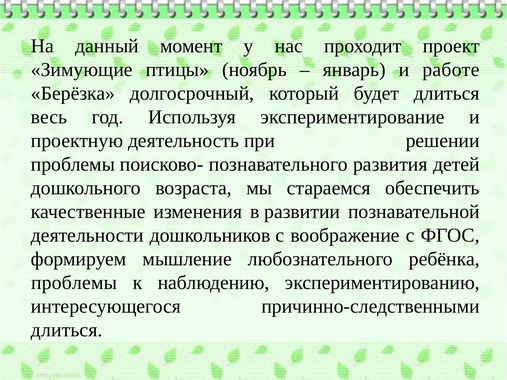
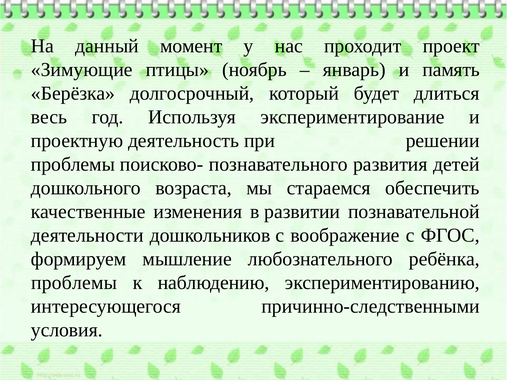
работе: работе -> память
длиться at (67, 330): длиться -> условия
